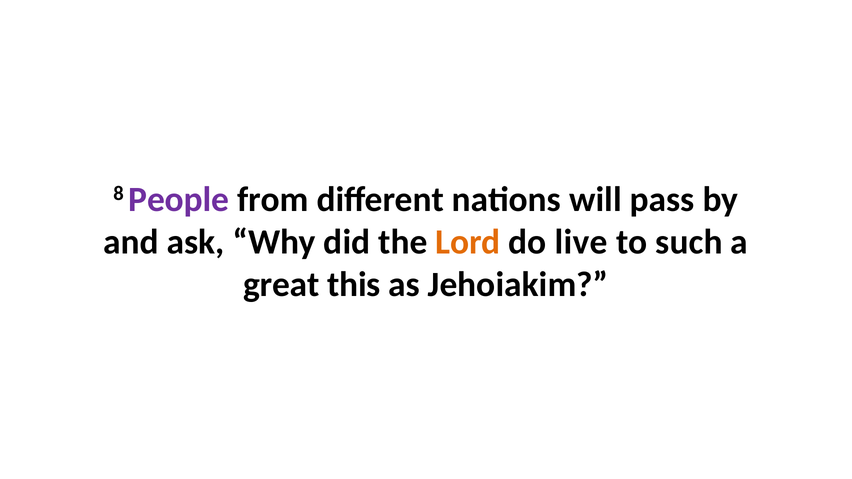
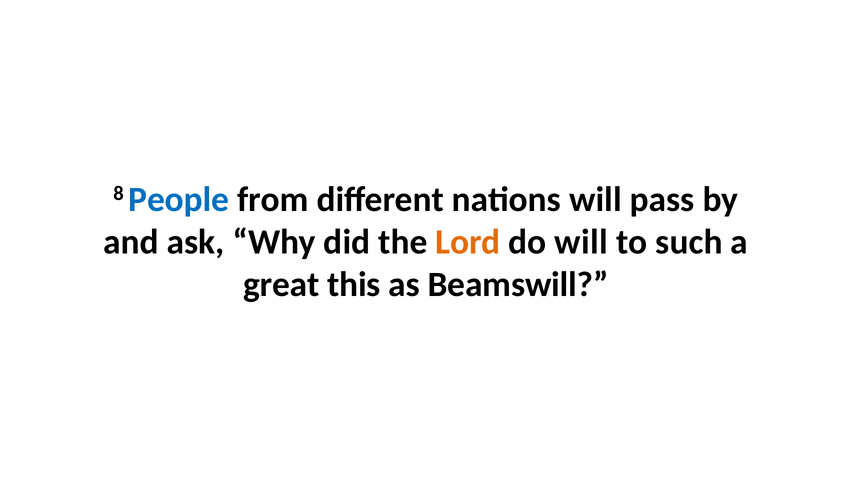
People colour: purple -> blue
do live: live -> will
Jehoiakim: Jehoiakim -> Beamswill
